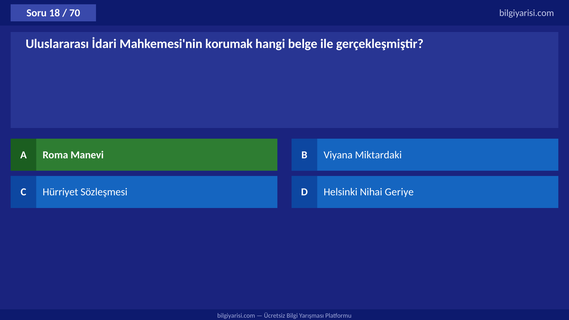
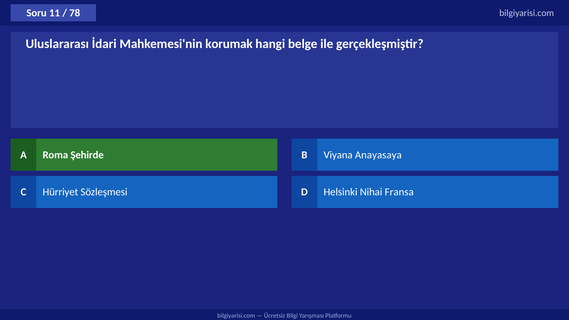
18: 18 -> 11
70: 70 -> 78
Manevi: Manevi -> Şehirde
Miktardaki: Miktardaki -> Anayasaya
Geriye: Geriye -> Fransa
